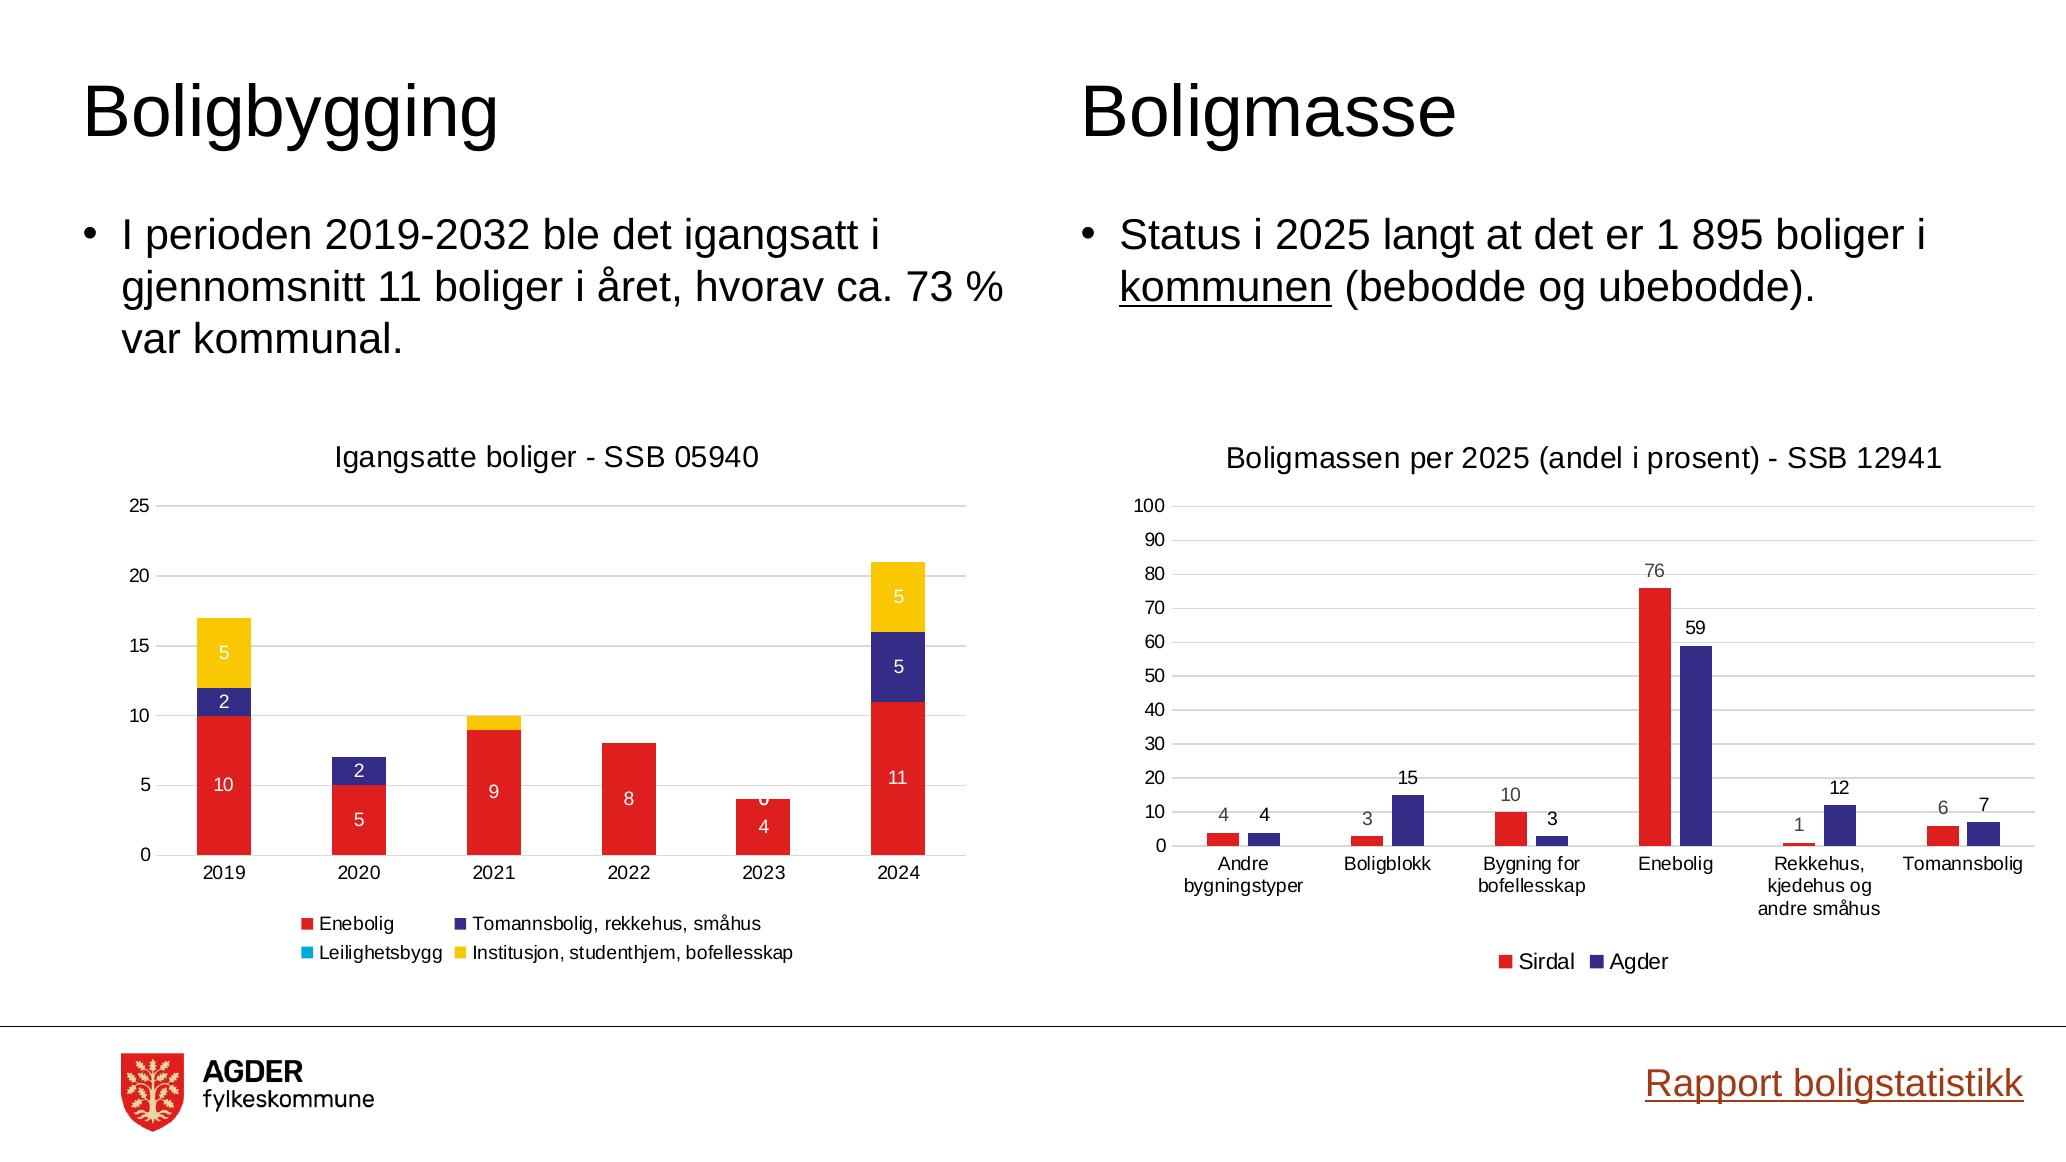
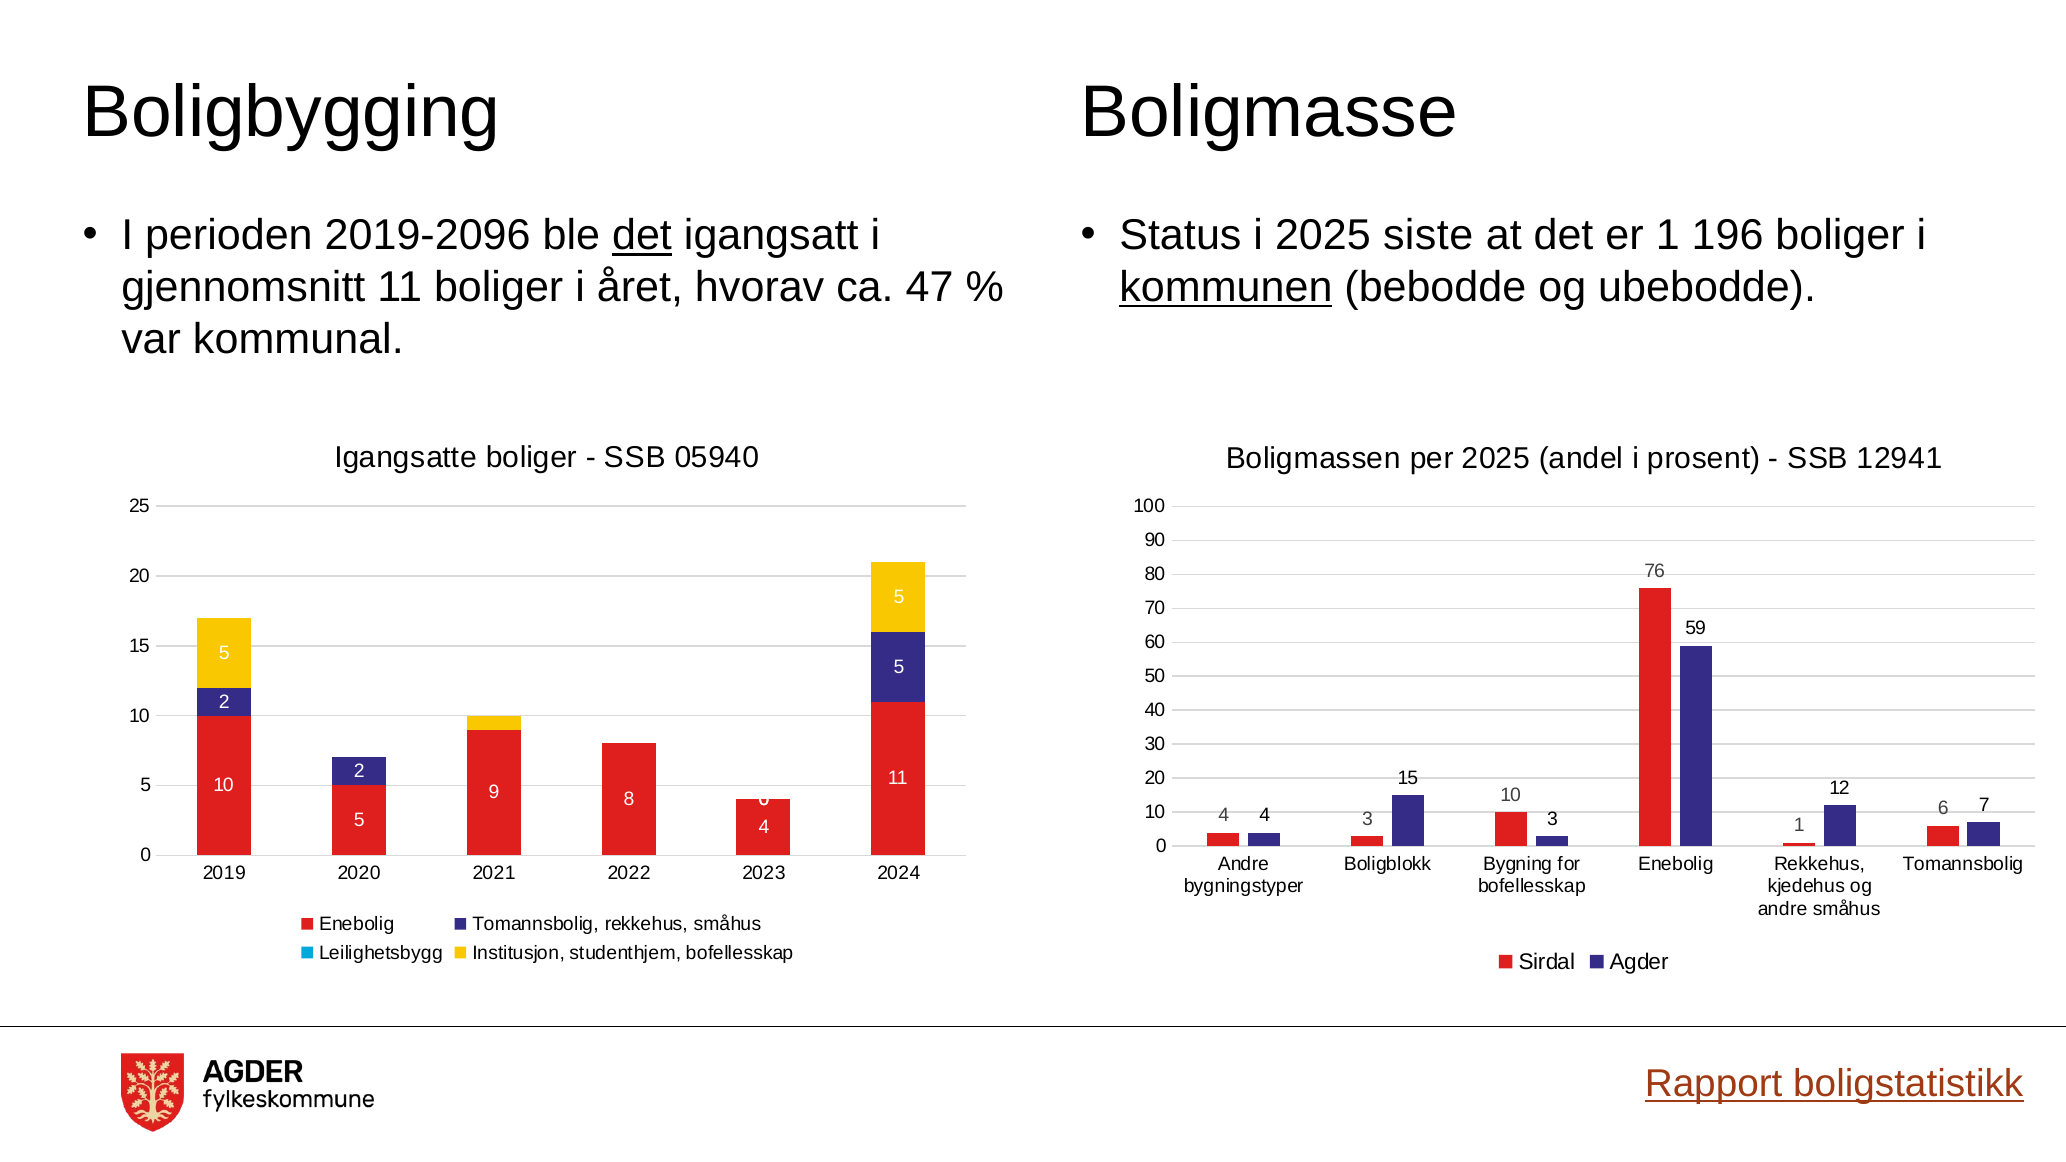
2019-2032: 2019-2032 -> 2019-2096
det at (642, 236) underline: none -> present
langt: langt -> siste
895: 895 -> 196
73: 73 -> 47
